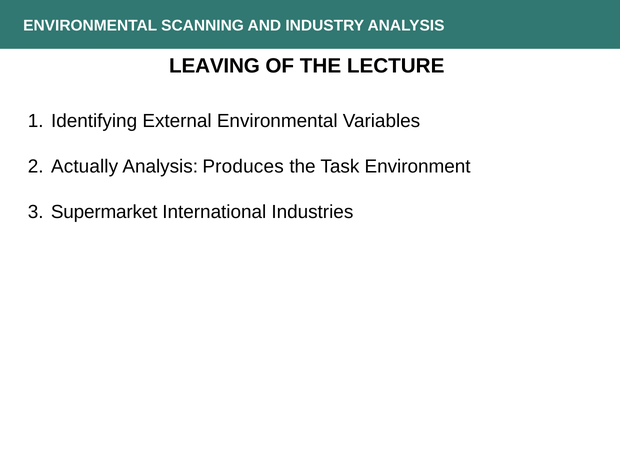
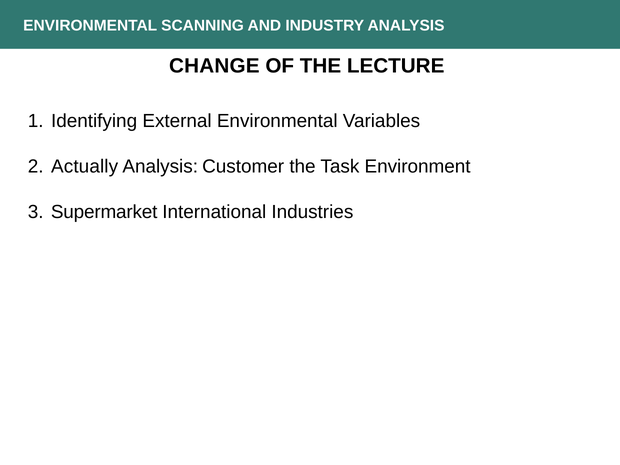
LEAVING: LEAVING -> CHANGE
Produces: Produces -> Customer
